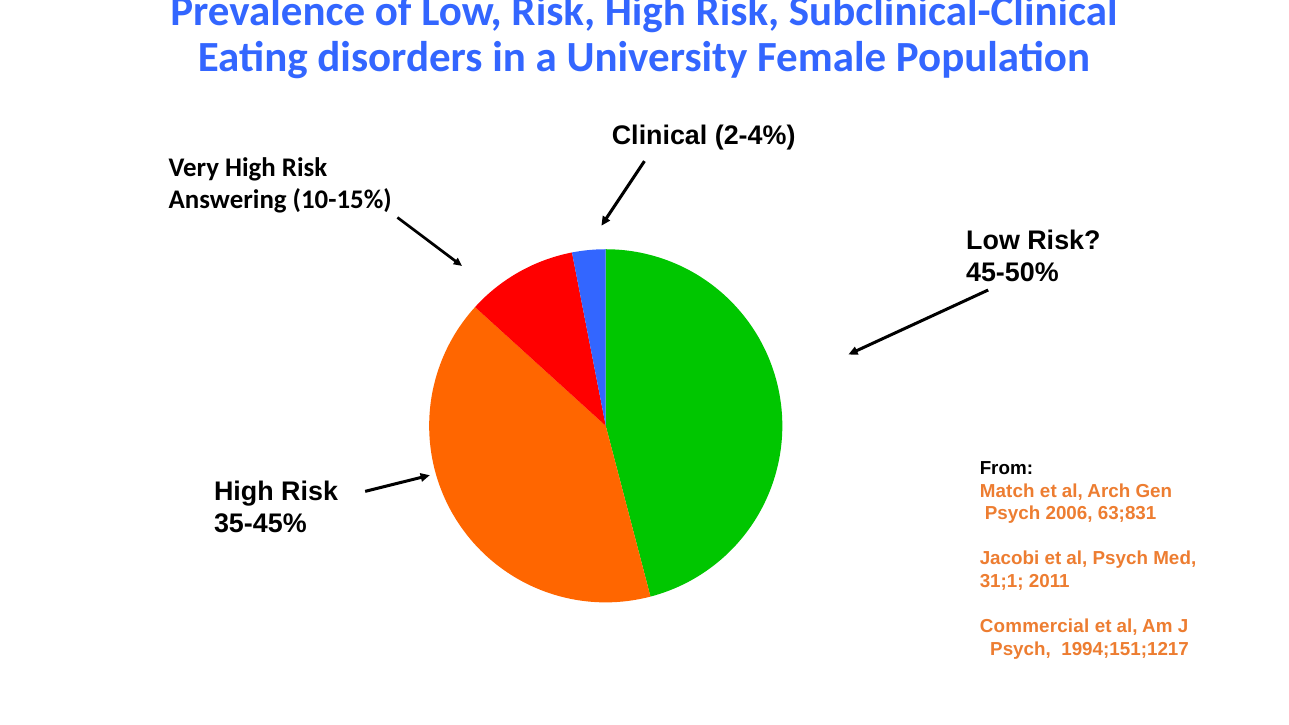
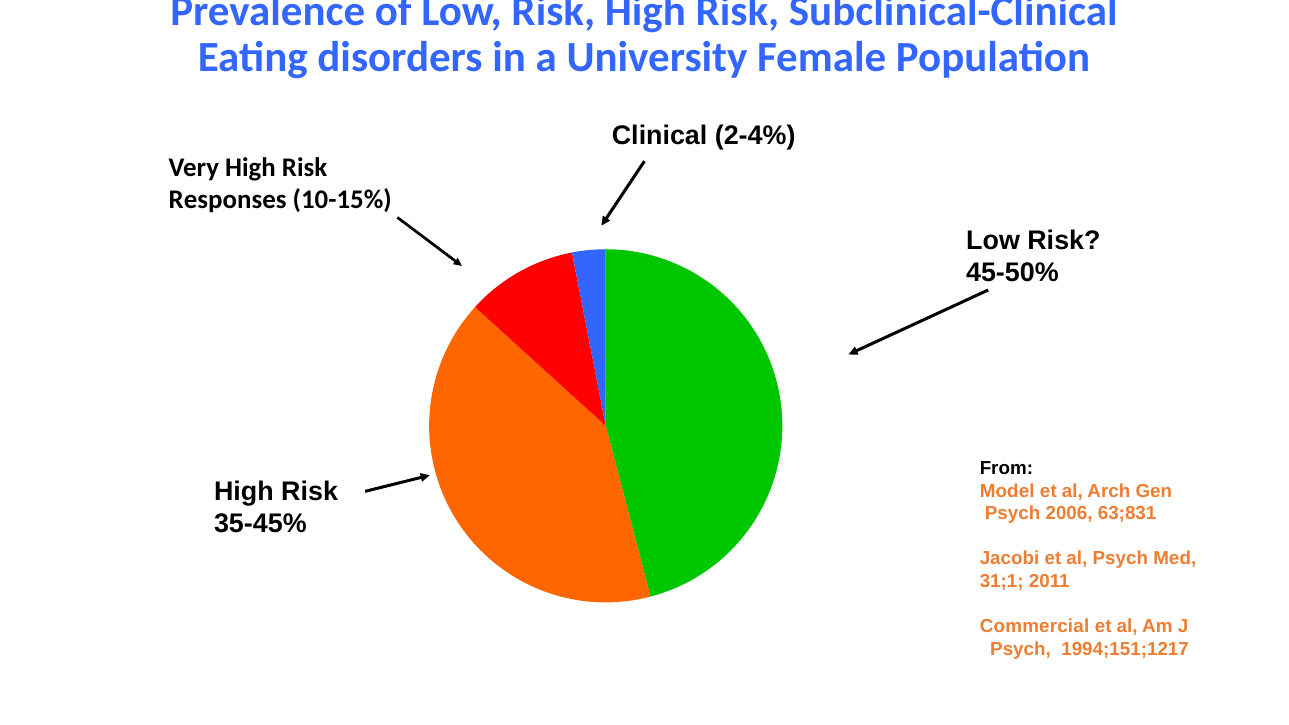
Answering: Answering -> Responses
Match: Match -> Model
